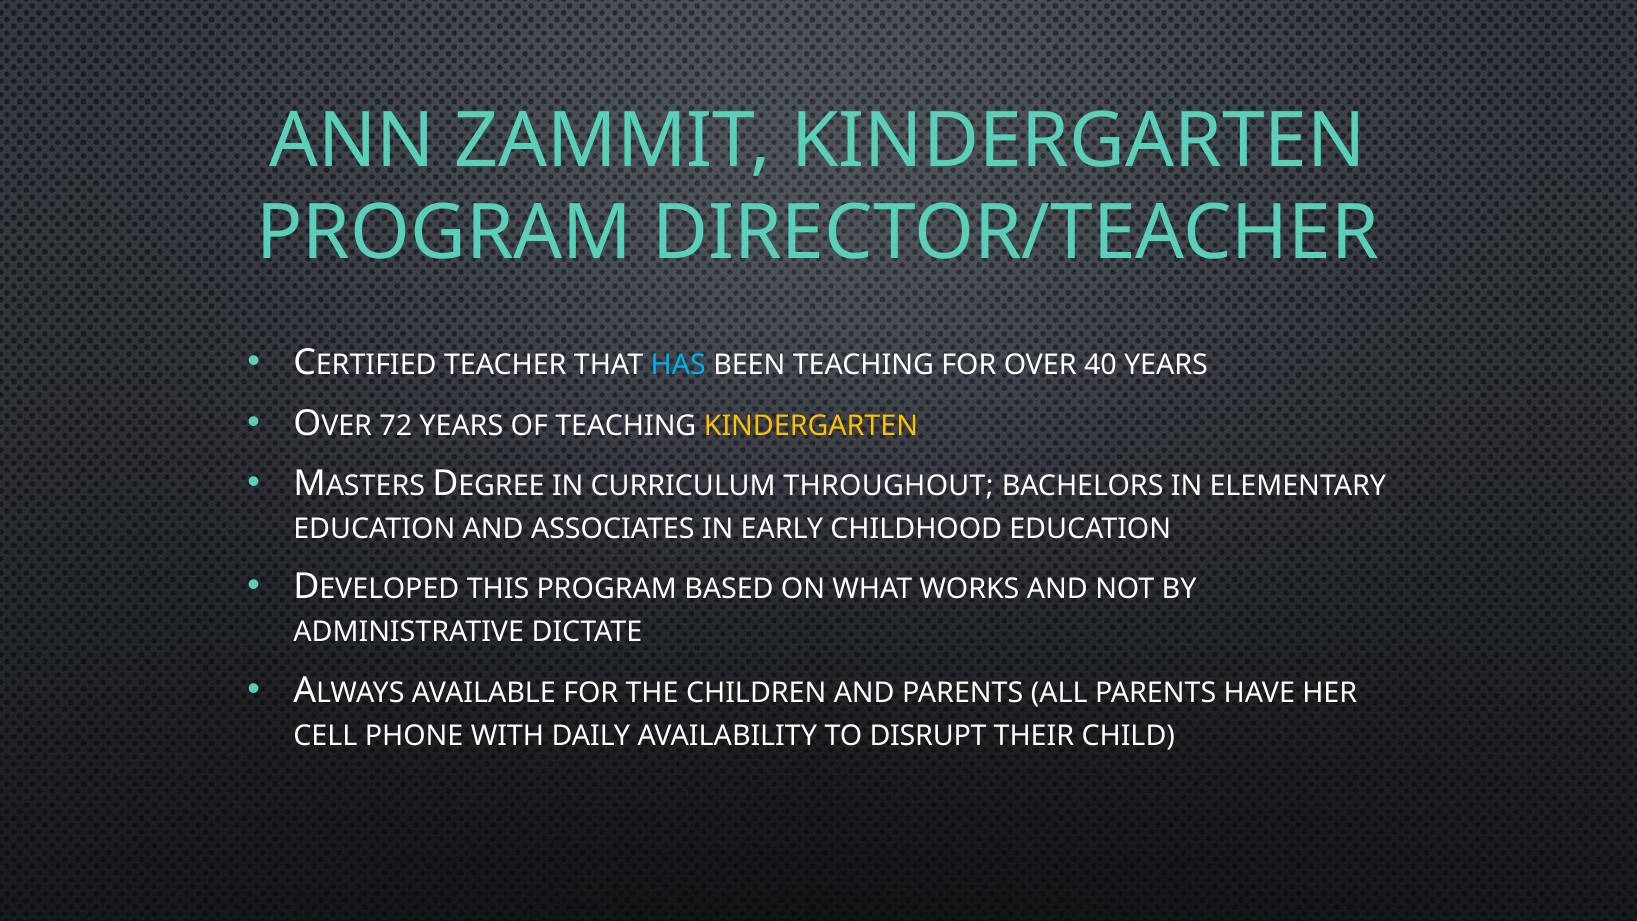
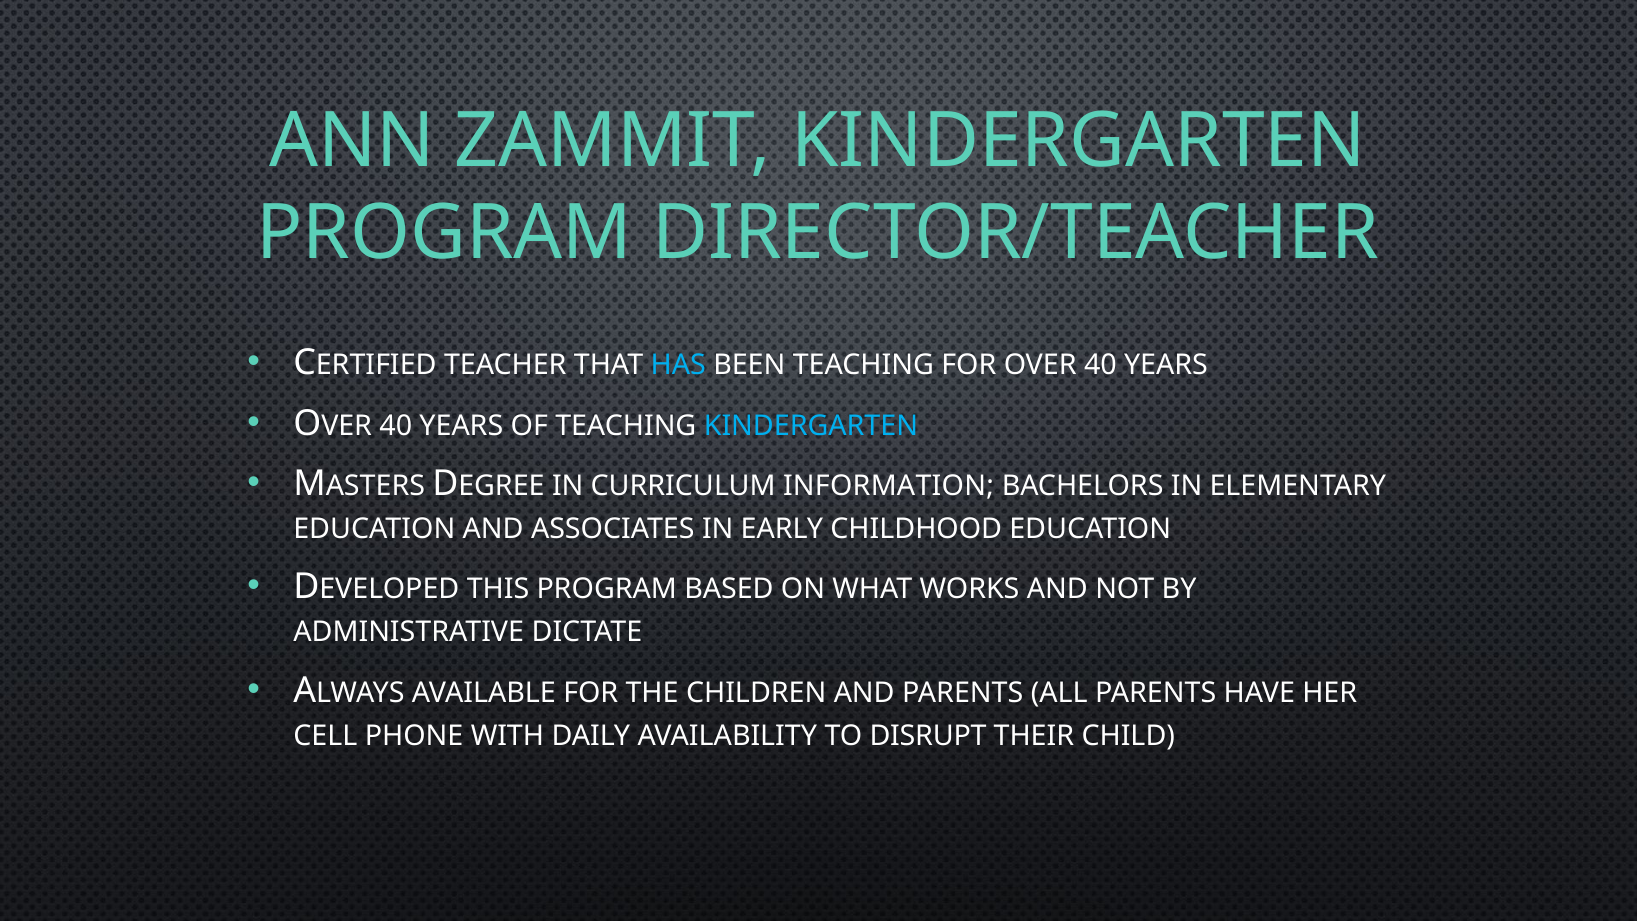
72 at (396, 426): 72 -> 40
KINDERGARTEN at (811, 426) colour: yellow -> light blue
THROUGHOUT: THROUGHOUT -> INFORMATION
